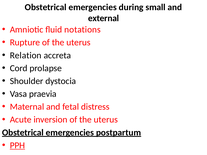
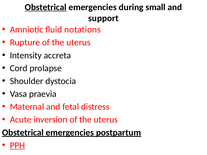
Obstetrical at (46, 7) underline: none -> present
external: external -> support
Relation: Relation -> Intensity
